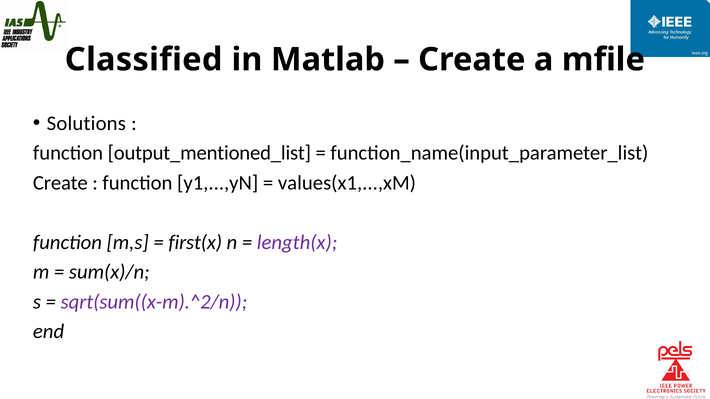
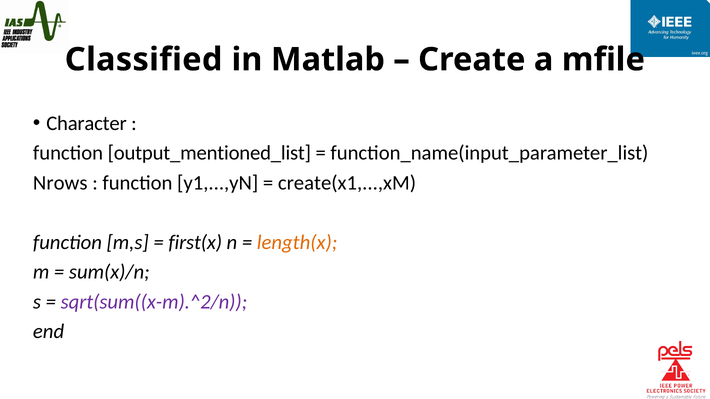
Solutions: Solutions -> Character
Create at (60, 183): Create -> Nrows
values(x1,...,xM: values(x1,...,xM -> create(x1,...,xM
length(x colour: purple -> orange
